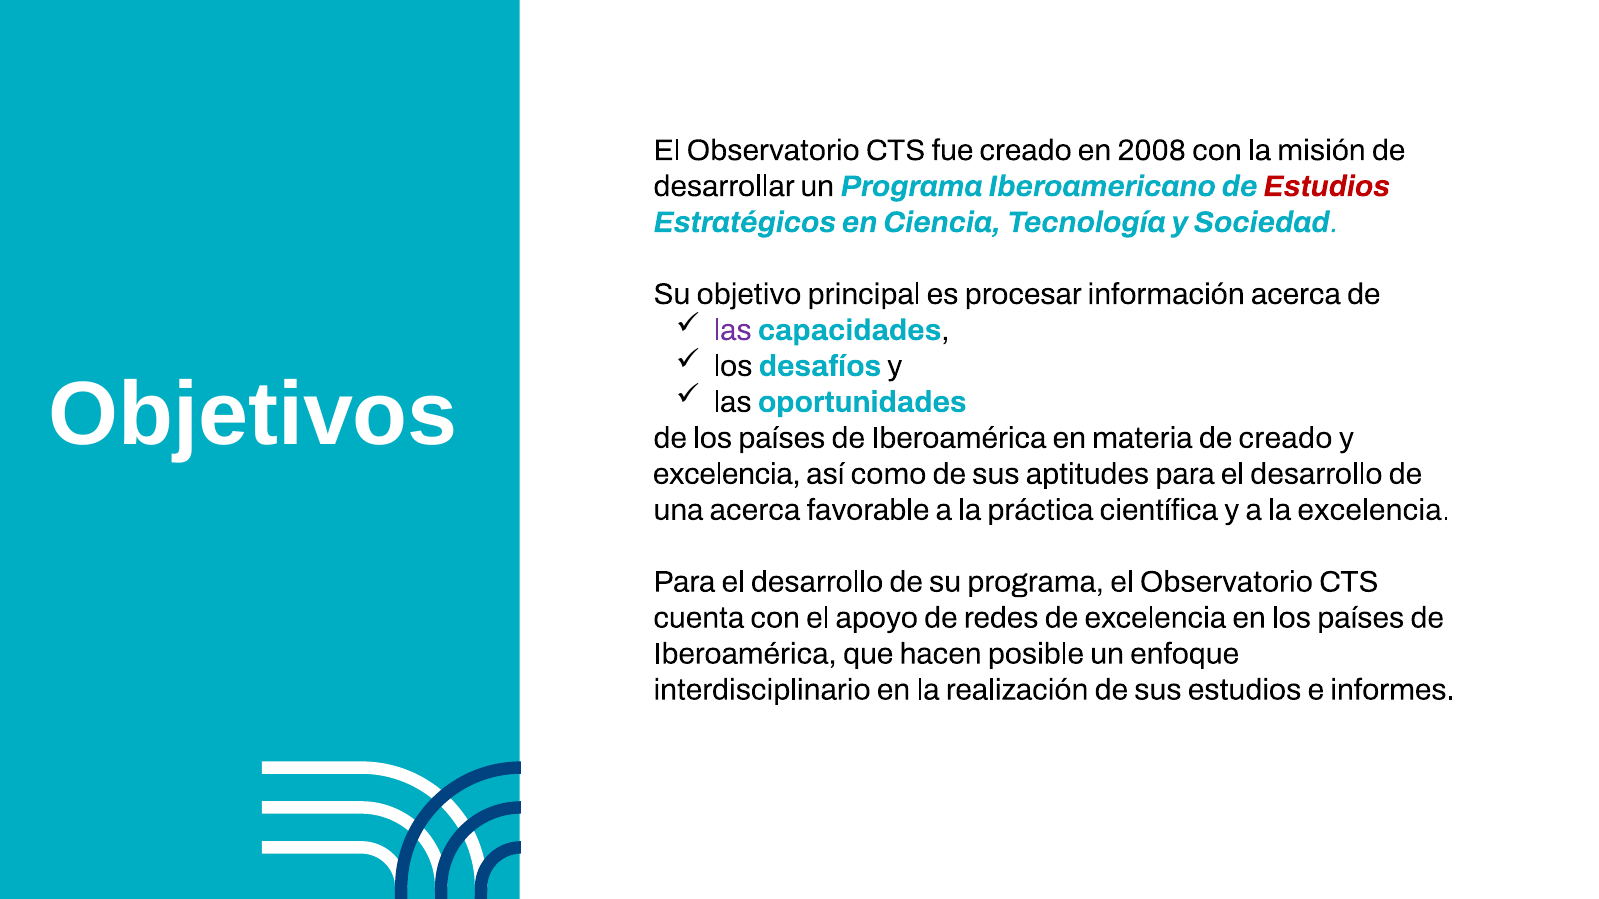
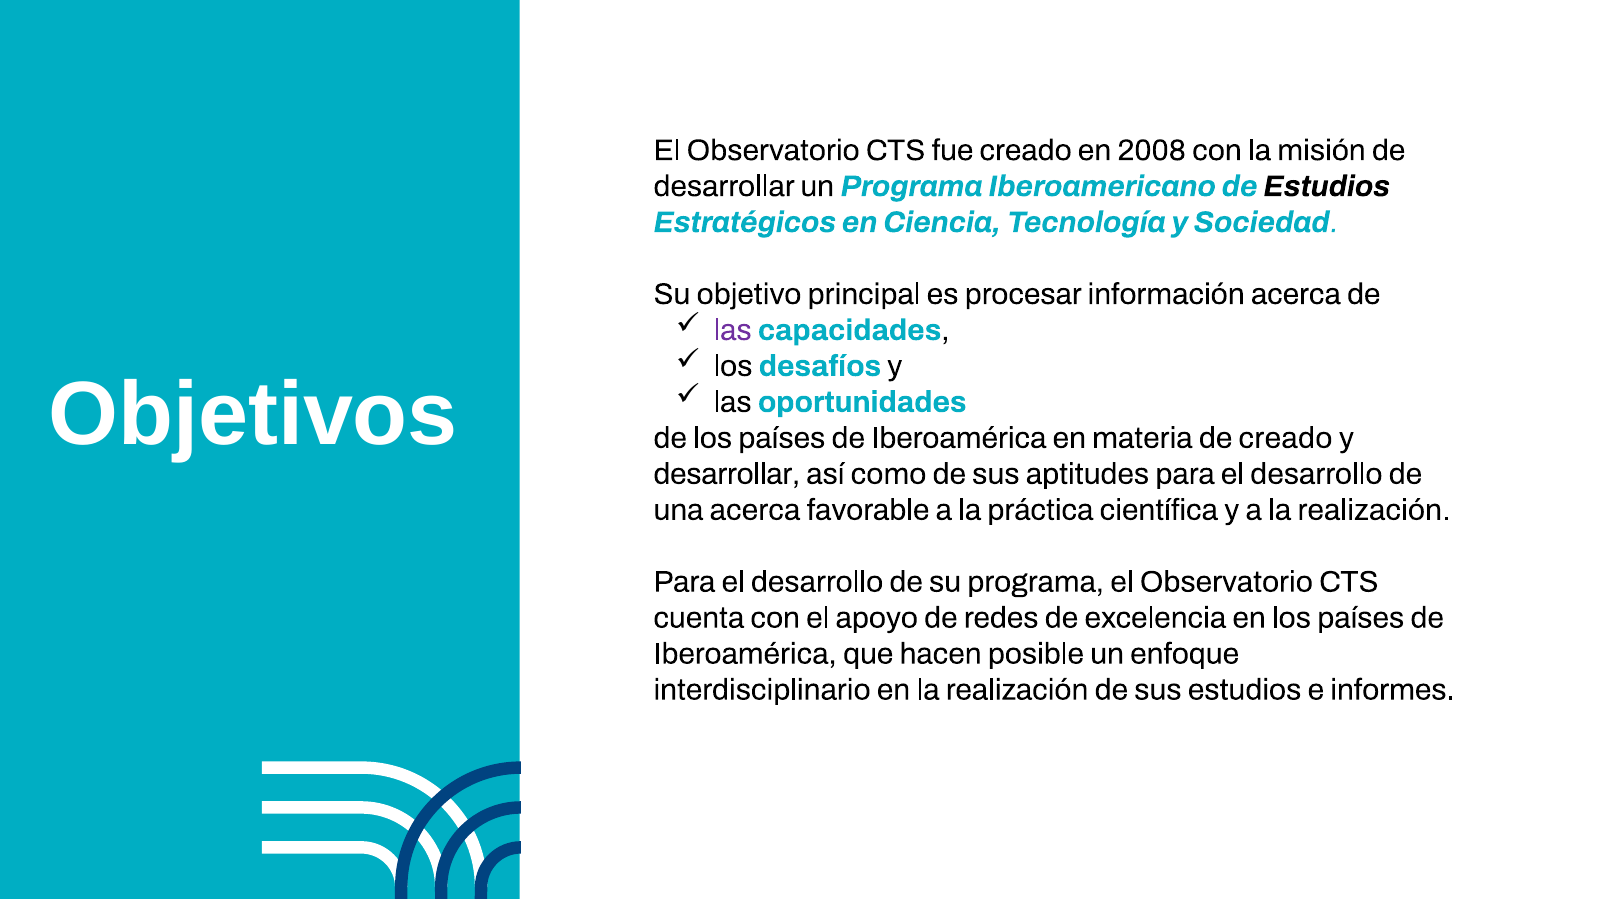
Estudios at (1327, 186) colour: red -> black
excelencia at (727, 474): excelencia -> desarrollar
a la excelencia: excelencia -> realización
